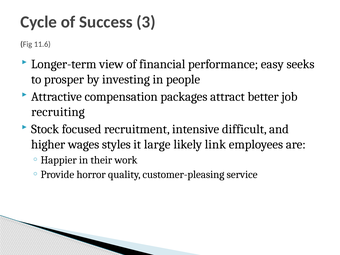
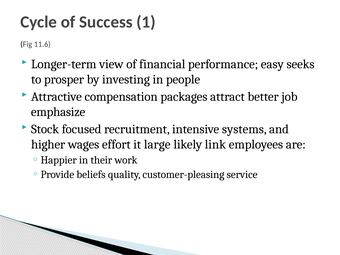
3: 3 -> 1
recruiting: recruiting -> emphasize
difficult: difficult -> systems
styles: styles -> effort
horror: horror -> beliefs
